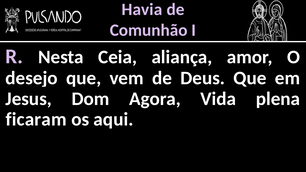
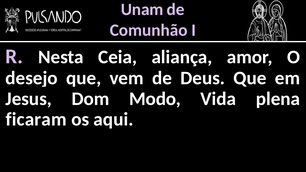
Havia: Havia -> Unam
Agora: Agora -> Modo
